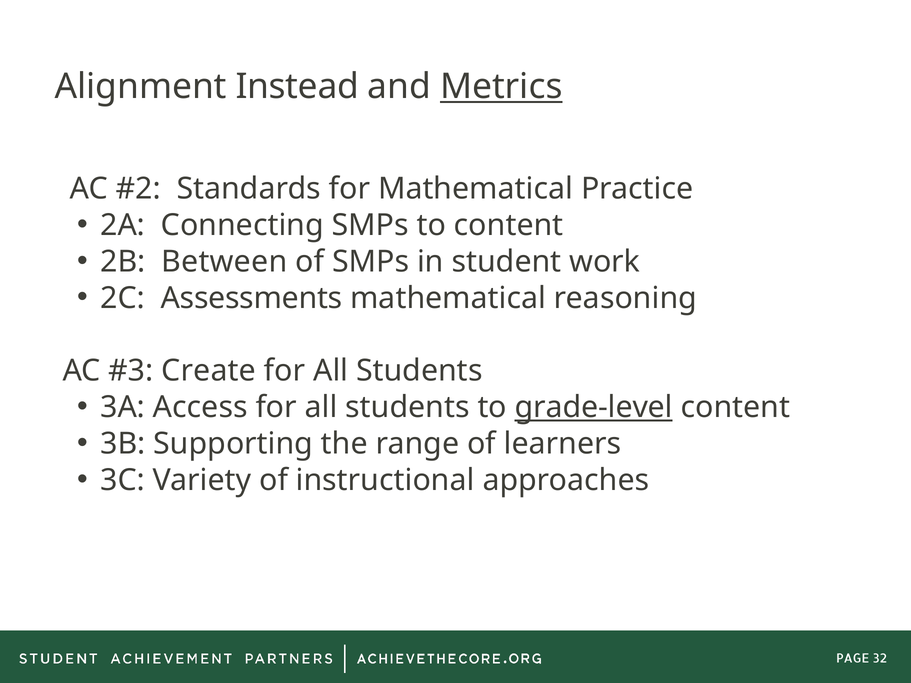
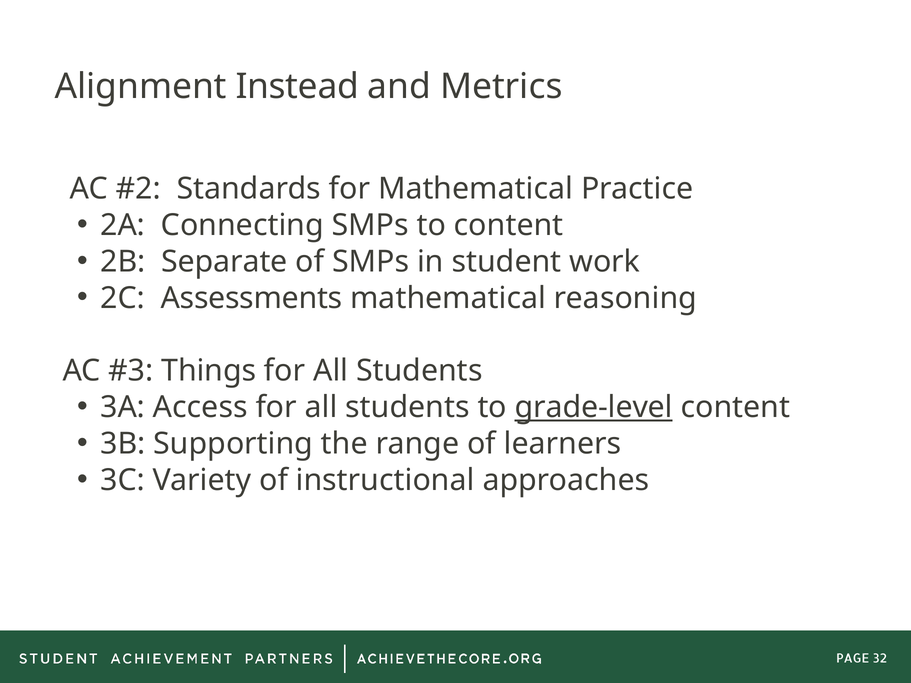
Metrics underline: present -> none
Between: Between -> Separate
Create: Create -> Things
